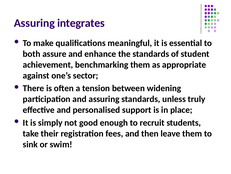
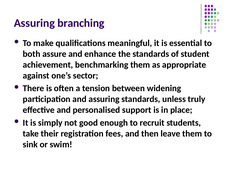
integrates: integrates -> branching
